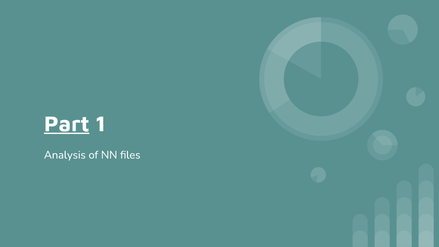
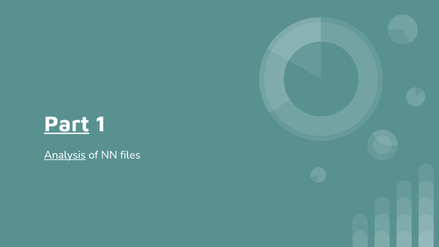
Analysis underline: none -> present
